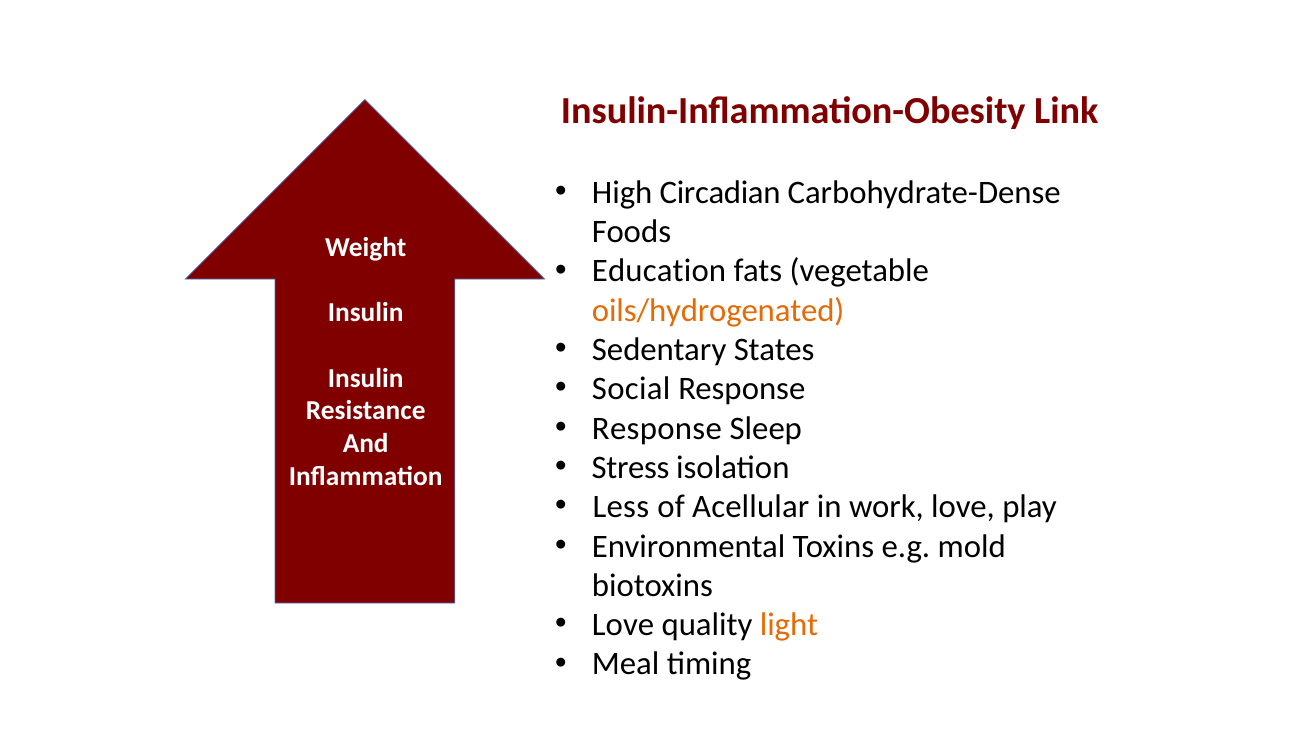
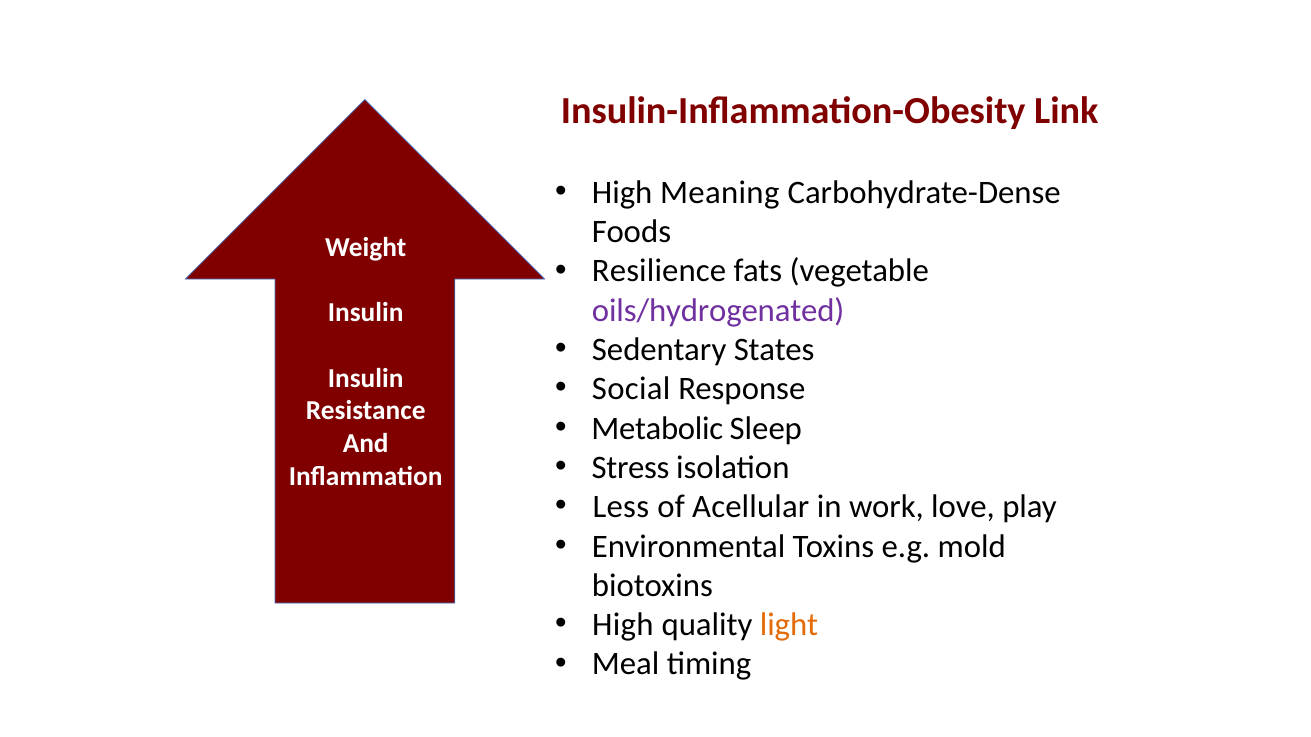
Circadian: Circadian -> Meaning
Education: Education -> Resilience
oils/hydrogenated colour: orange -> purple
Response at (657, 429): Response -> Metabolic
Love at (623, 625): Love -> High
